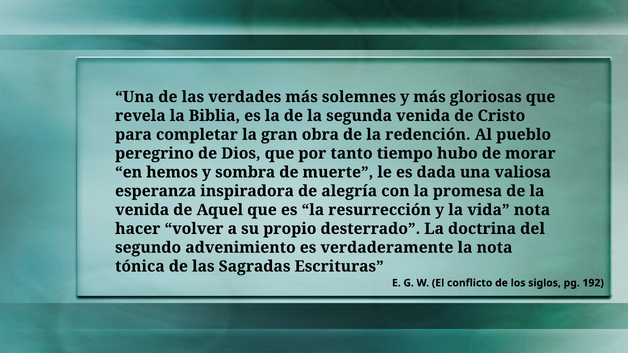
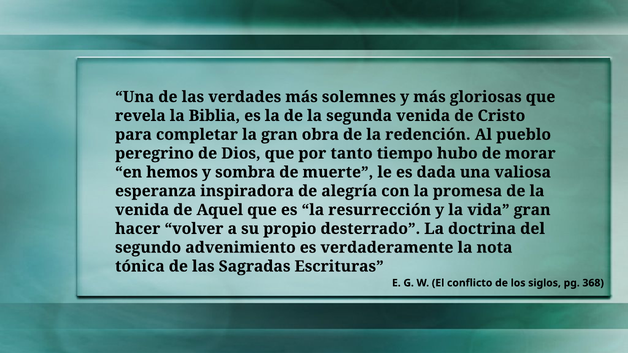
vida nota: nota -> gran
192: 192 -> 368
